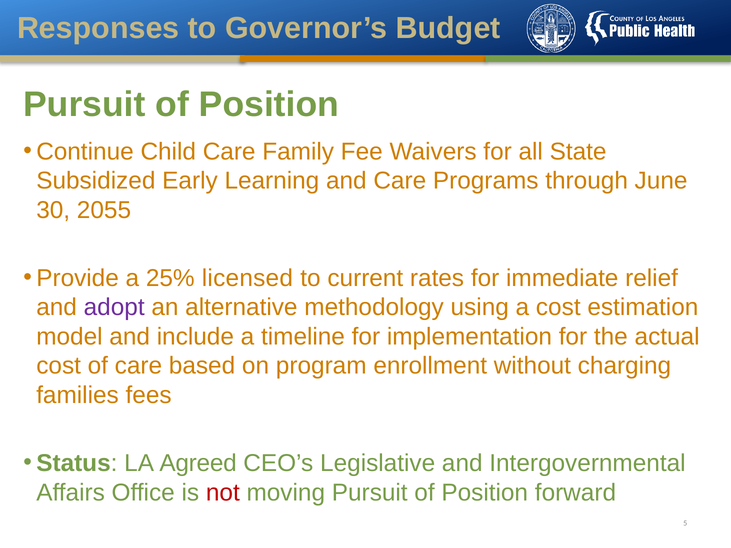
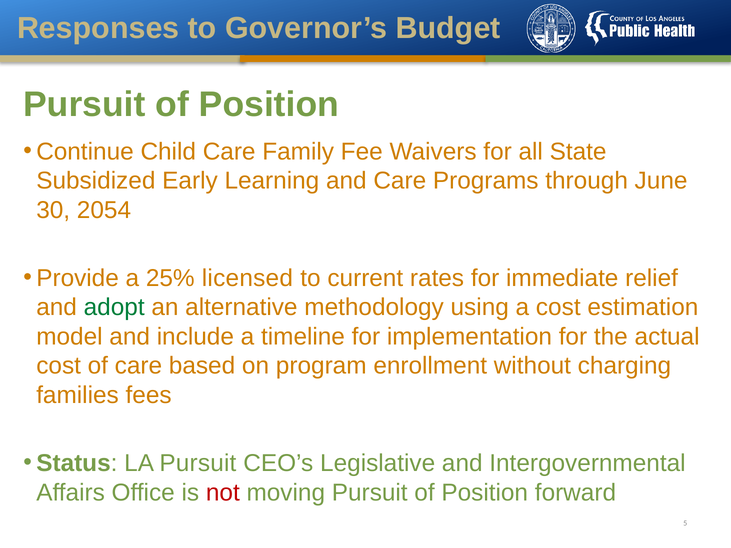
2055: 2055 -> 2054
adopt colour: purple -> green
LA Agreed: Agreed -> Pursuit
